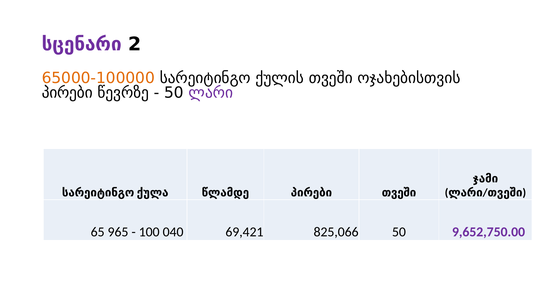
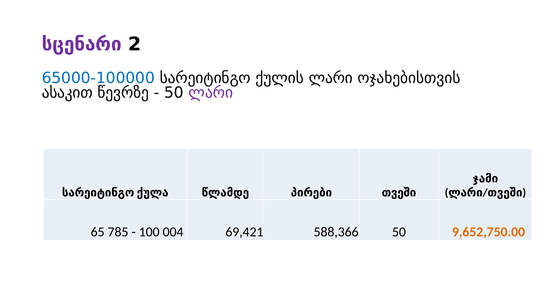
65000-100000 colour: orange -> blue
ქულის თვეში: თვეში -> ლარი
პირები at (67, 93): პირები -> ასაკით
965: 965 -> 785
040: 040 -> 004
825,066: 825,066 -> 588,366
9,652,750.00 colour: purple -> orange
